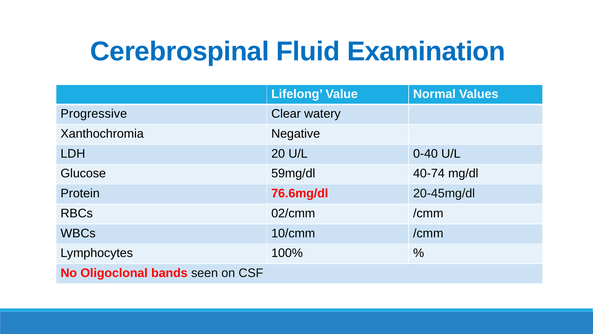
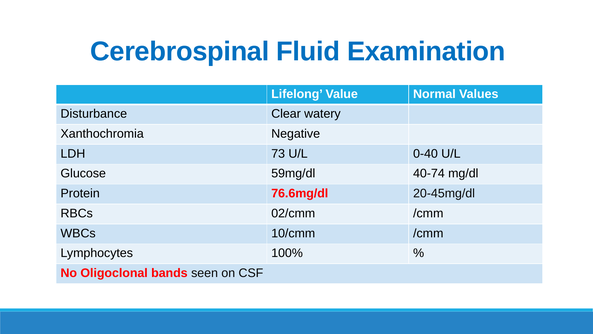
Progressive: Progressive -> Disturbance
20: 20 -> 73
